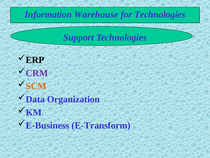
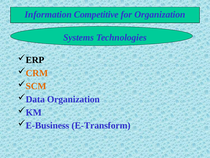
Warehouse: Warehouse -> Competitive
for Technologies: Technologies -> Organization
Support: Support -> Systems
CRM colour: purple -> orange
